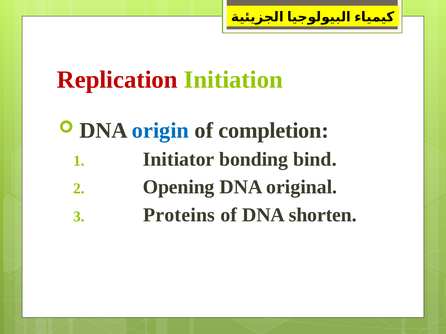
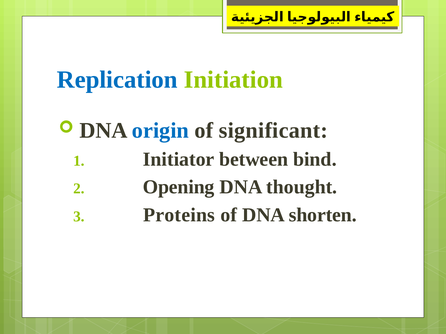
Replication colour: red -> blue
completion: completion -> significant
bonding: bonding -> between
original: original -> thought
